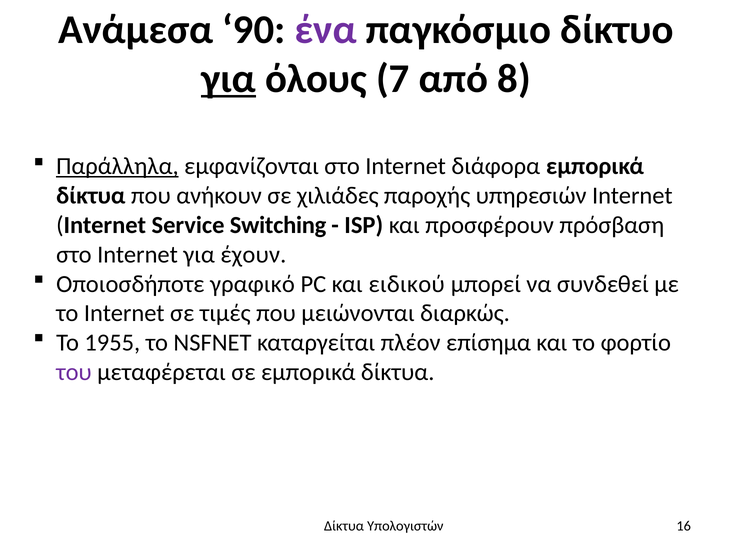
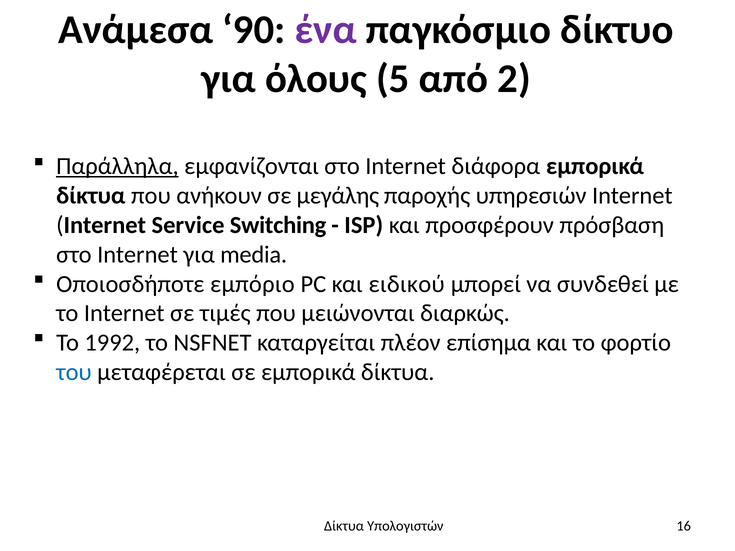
για at (228, 79) underline: present -> none
7: 7 -> 5
8: 8 -> 2
χιλιάδες: χιλιάδες -> μεγάλης
έχουν: έχουν -> media
γραφικό: γραφικό -> εμπόριο
1955: 1955 -> 1992
του colour: purple -> blue
